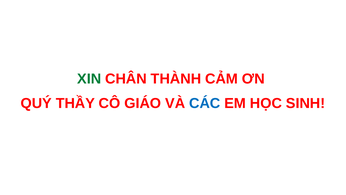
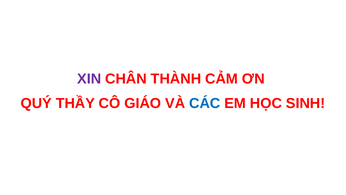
XIN colour: green -> purple
